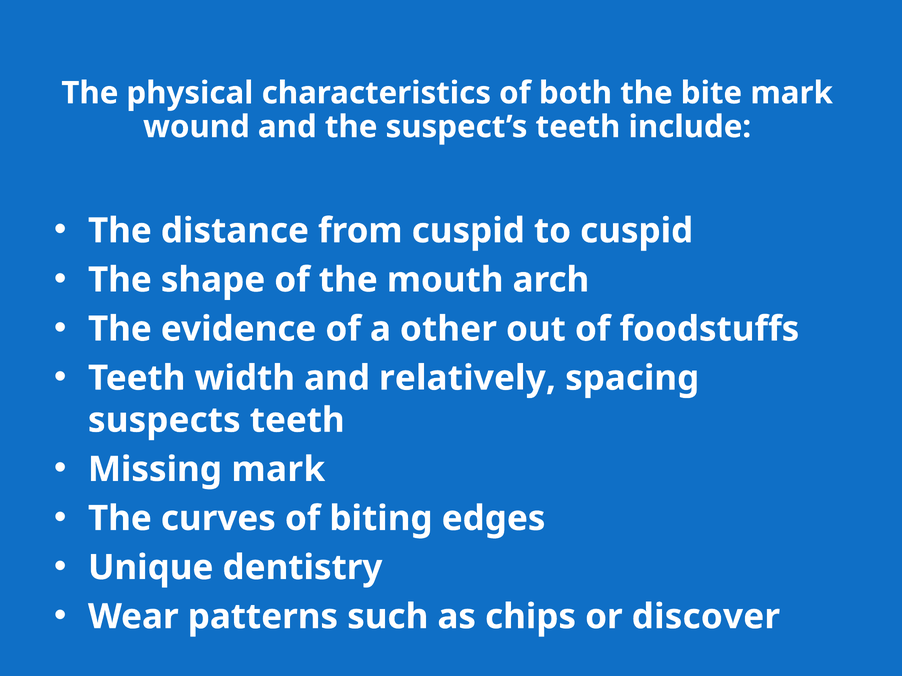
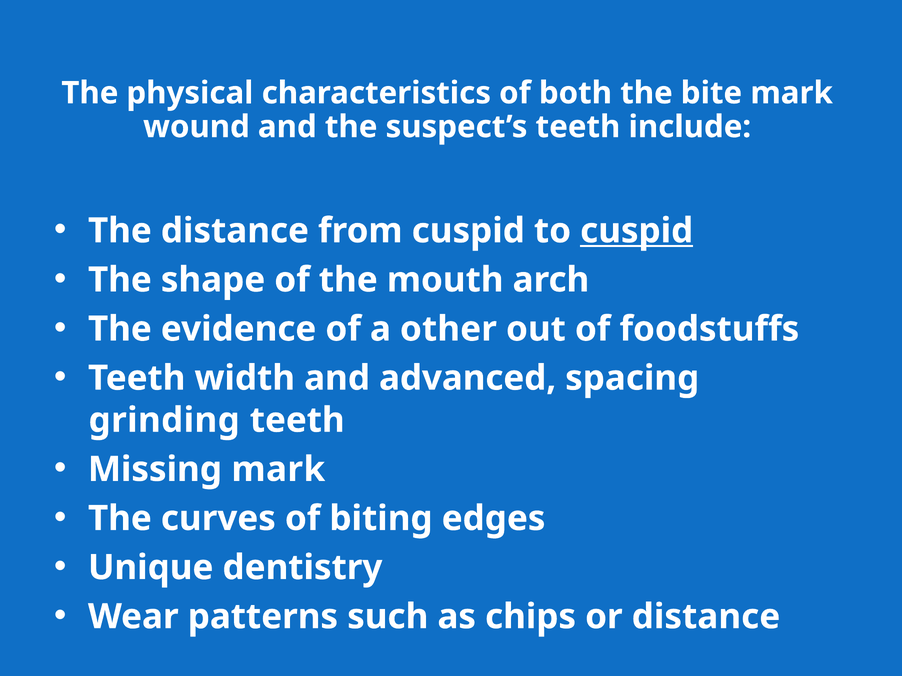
cuspid at (637, 231) underline: none -> present
relatively: relatively -> advanced
suspects: suspects -> grinding
or discover: discover -> distance
